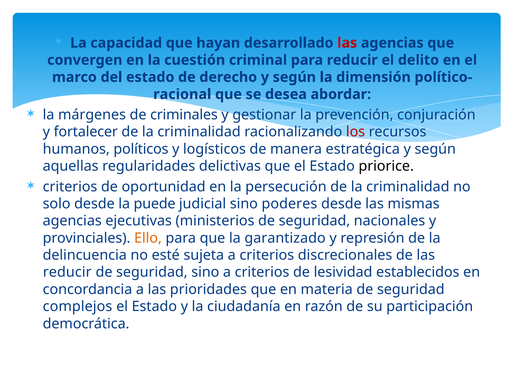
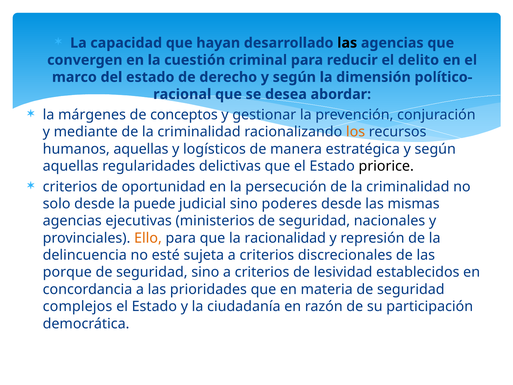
las at (347, 43) colour: red -> black
criminales: criminales -> conceptos
fortalecer: fortalecer -> mediante
los colour: red -> orange
humanos políticos: políticos -> aquellas
garantizado: garantizado -> racionalidad
reducir at (67, 272): reducir -> porque
